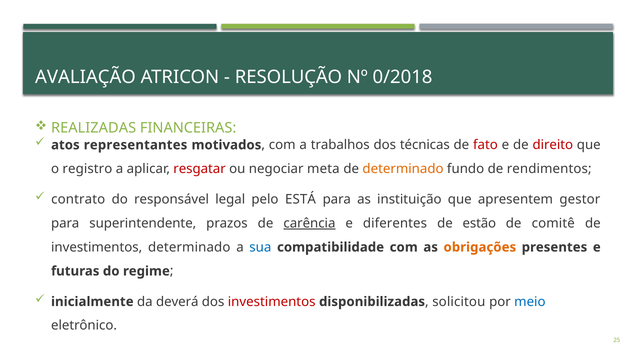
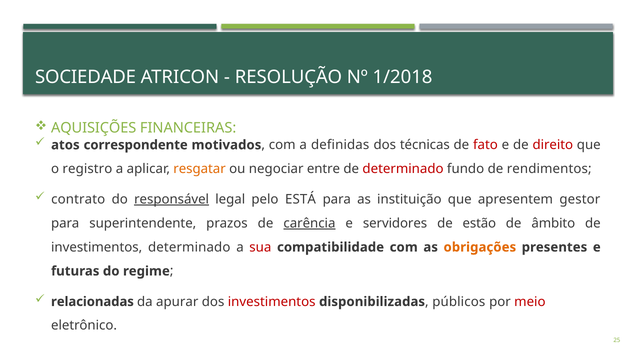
AVALIAÇÃO: AVALIAÇÃO -> SOCIEDADE
0/2018: 0/2018 -> 1/2018
REALIZADAS: REALIZADAS -> AQUISIÇÕES
representantes: representantes -> correspondente
trabalhos: trabalhos -> definidas
resgatar colour: red -> orange
meta: meta -> entre
determinado at (403, 169) colour: orange -> red
responsável underline: none -> present
diferentes: diferentes -> servidores
comitê: comitê -> âmbito
sua colour: blue -> red
inicialmente: inicialmente -> relacionadas
deverá: deverá -> apurar
solicitou: solicitou -> públicos
meio colour: blue -> red
